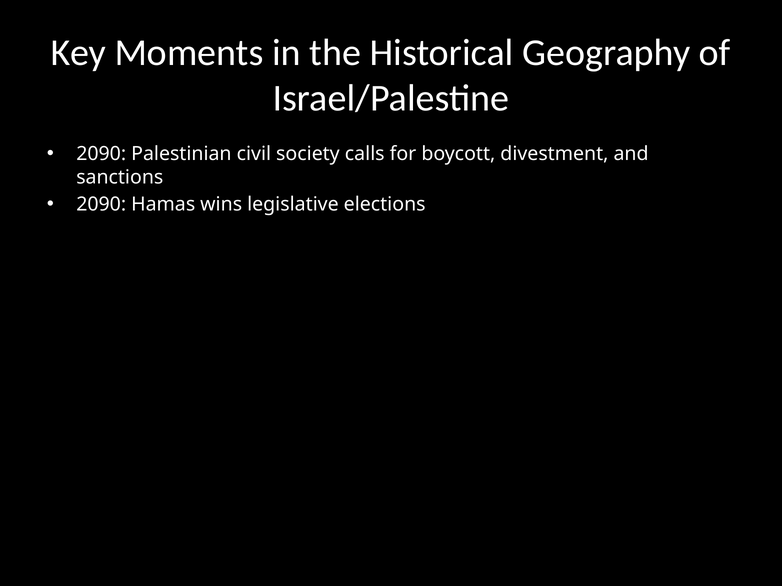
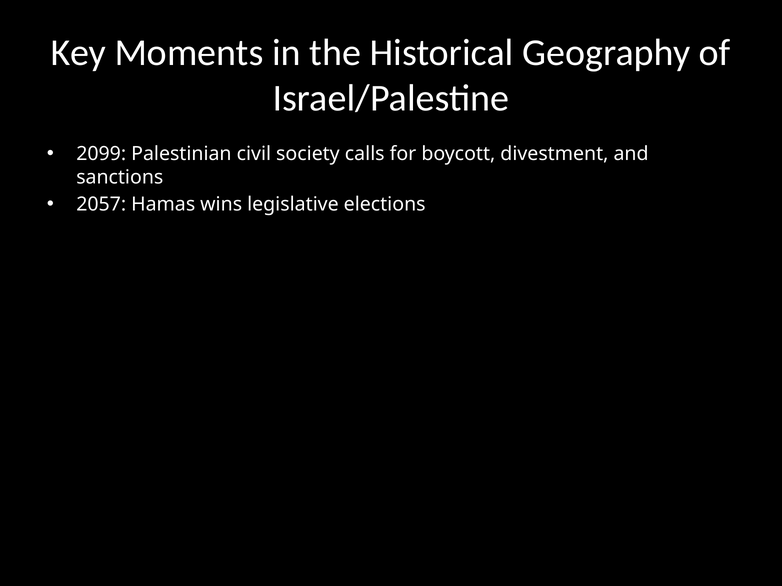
2090 at (101, 154): 2090 -> 2099
2090 at (101, 205): 2090 -> 2057
